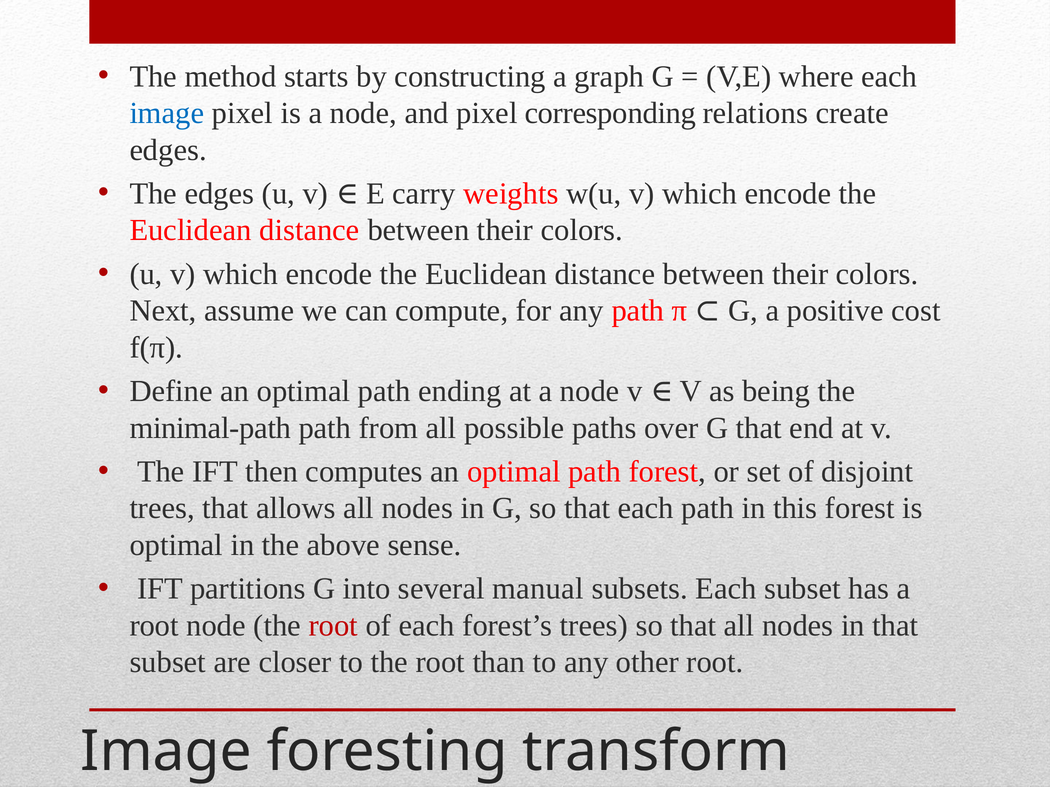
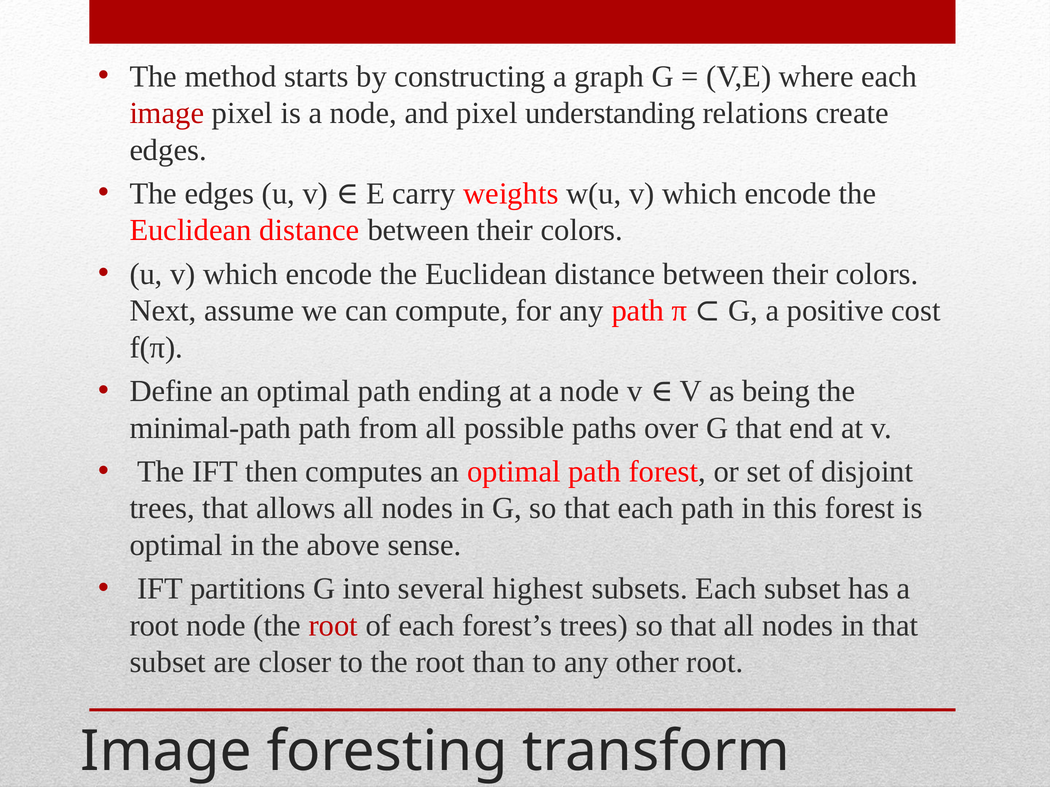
image at (167, 113) colour: blue -> red
corresponding: corresponding -> understanding
manual: manual -> highest
